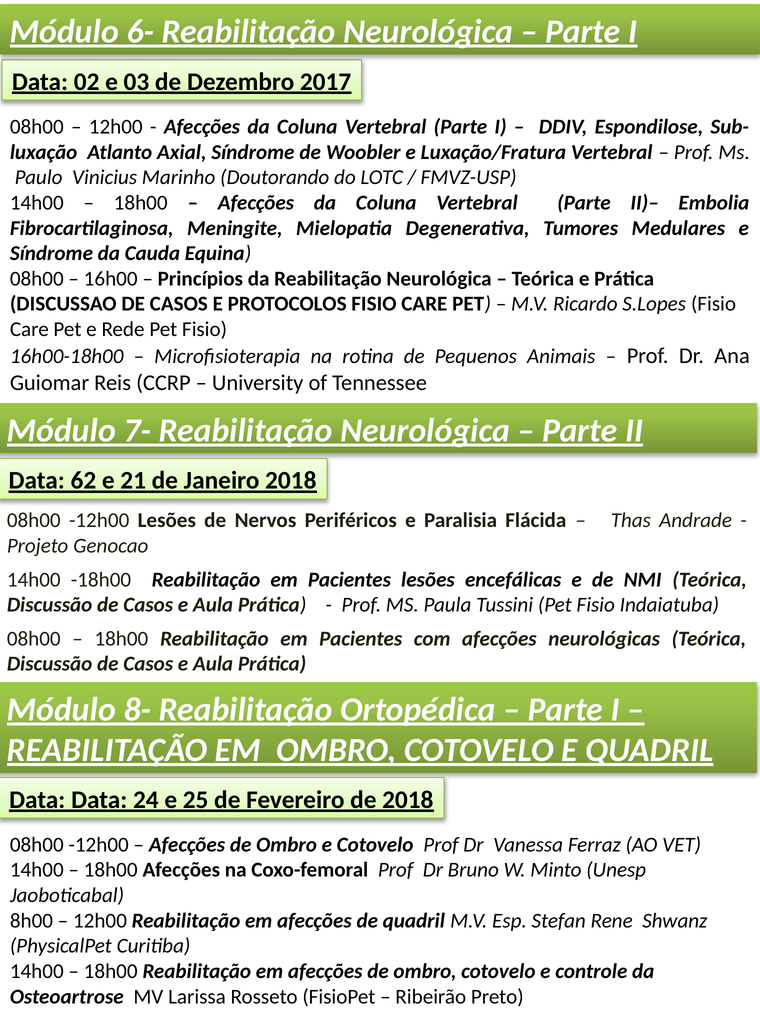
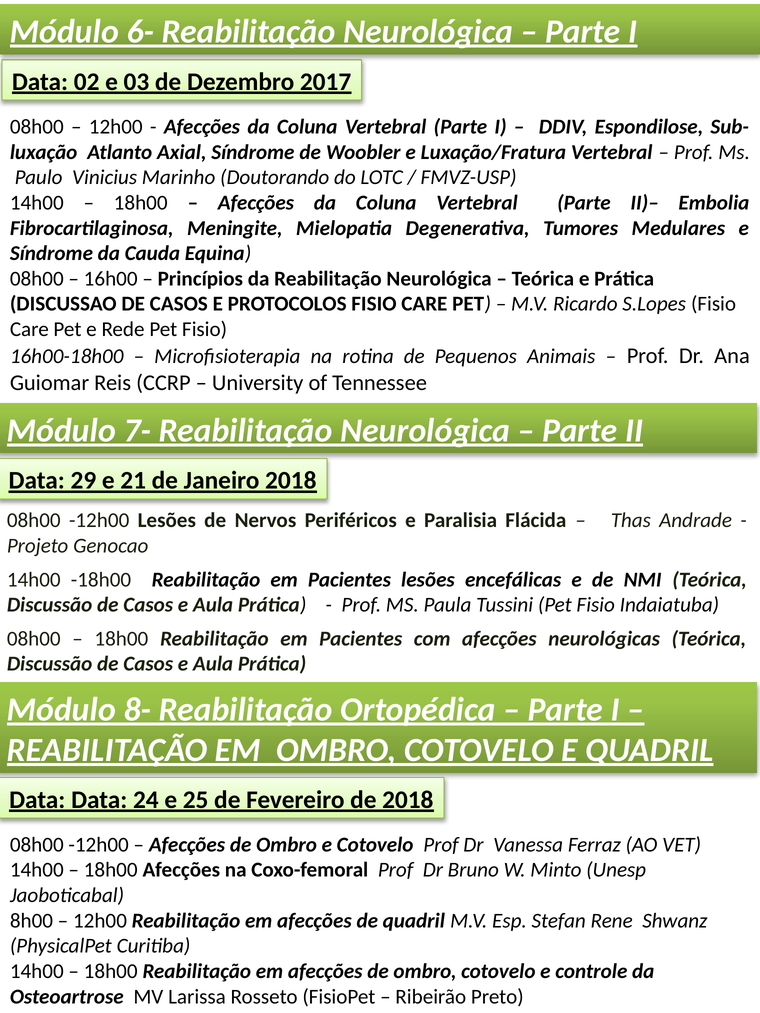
62: 62 -> 29
